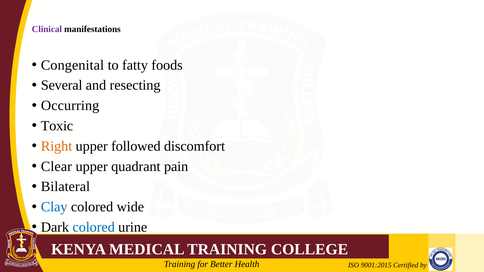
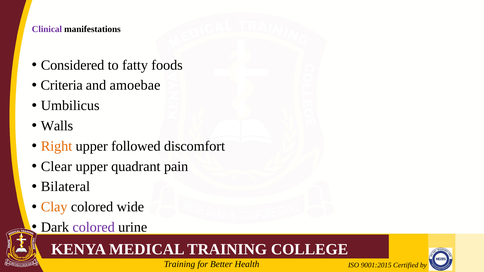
Congenital: Congenital -> Considered
Several: Several -> Criteria
resecting: resecting -> amoebae
Occurring: Occurring -> Umbilicus
Toxic: Toxic -> Walls
Clay colour: blue -> orange
colored at (94, 227) colour: blue -> purple
